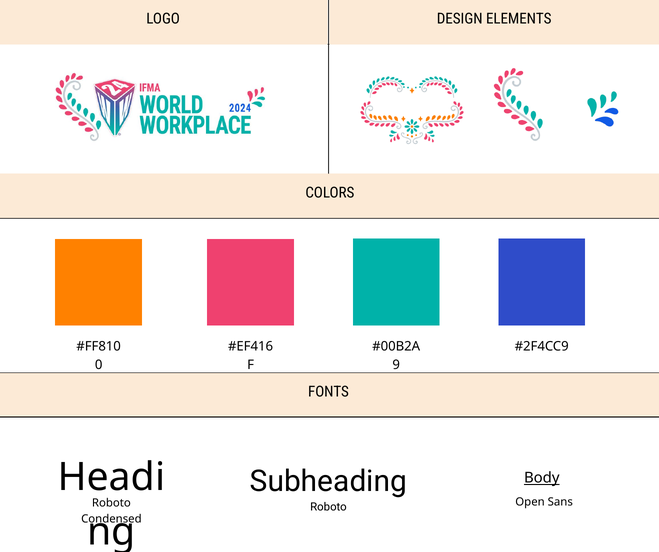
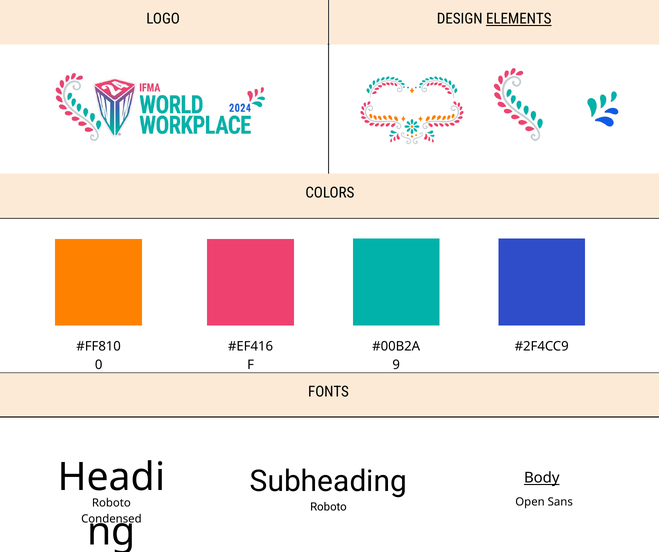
ELEMENTS underline: none -> present
